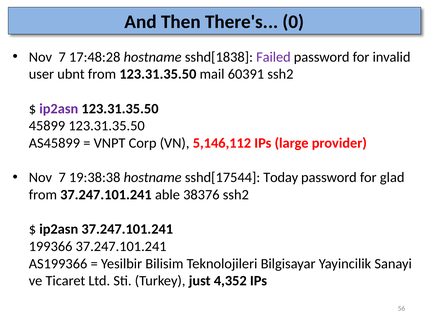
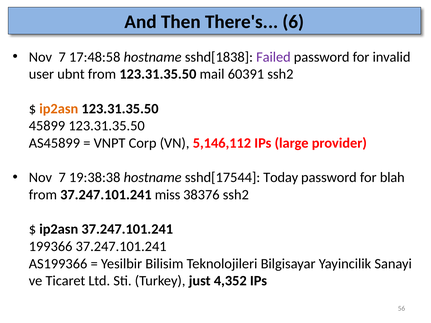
0: 0 -> 6
17:48:28: 17:48:28 -> 17:48:58
ip2asn at (59, 109) colour: purple -> orange
glad: glad -> blah
able: able -> miss
